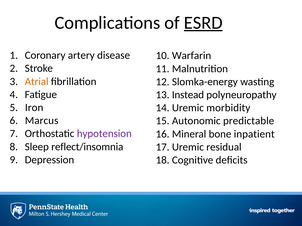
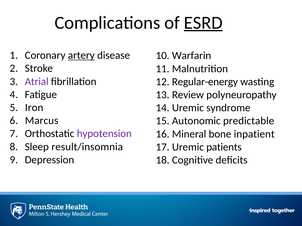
artery underline: none -> present
Atrial colour: orange -> purple
Slomka-energy: Slomka-energy -> Regular-energy
Instead: Instead -> Review
morbidity: morbidity -> syndrome
reflect/insomnia: reflect/insomnia -> result/insomnia
residual: residual -> patients
